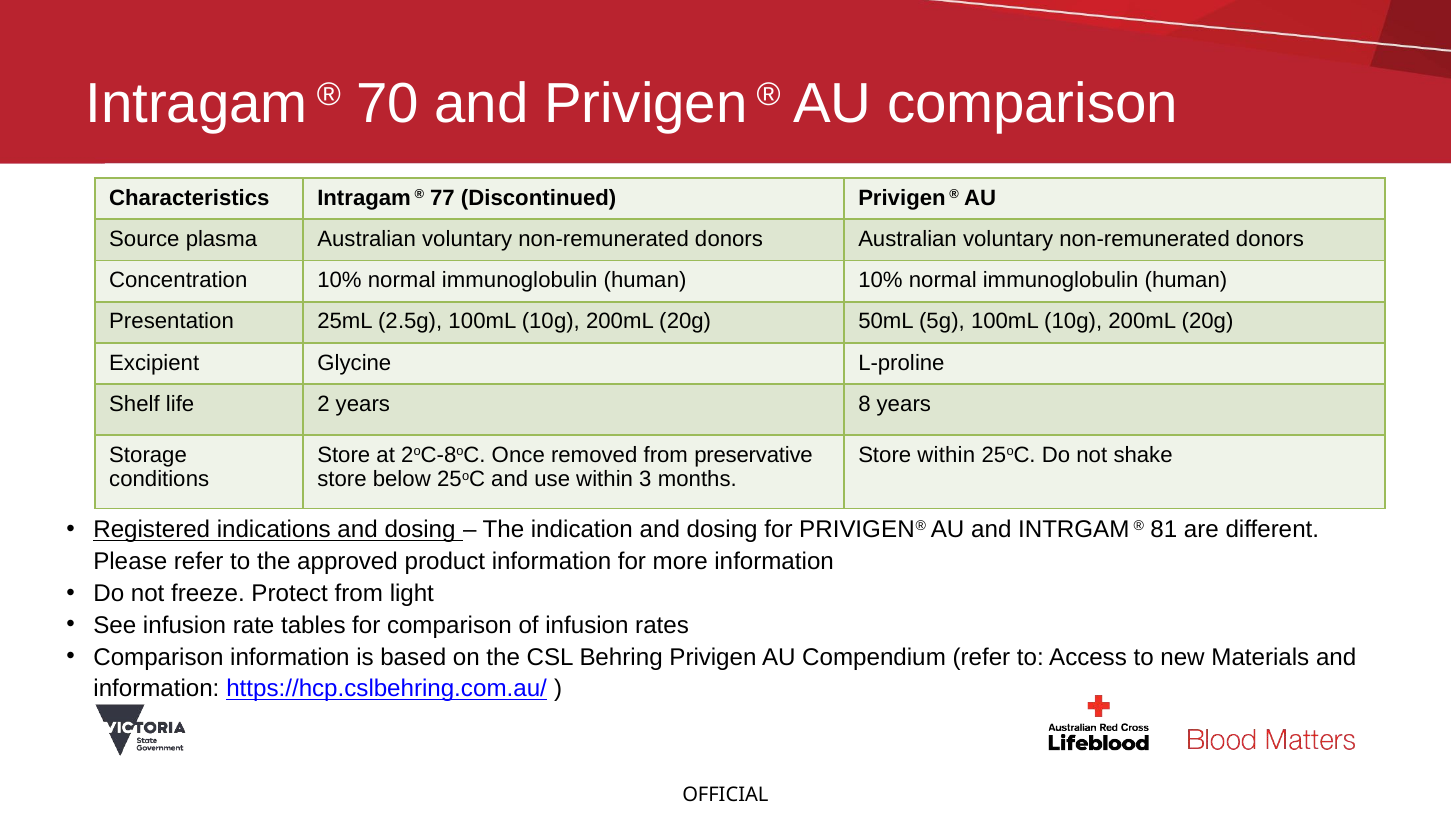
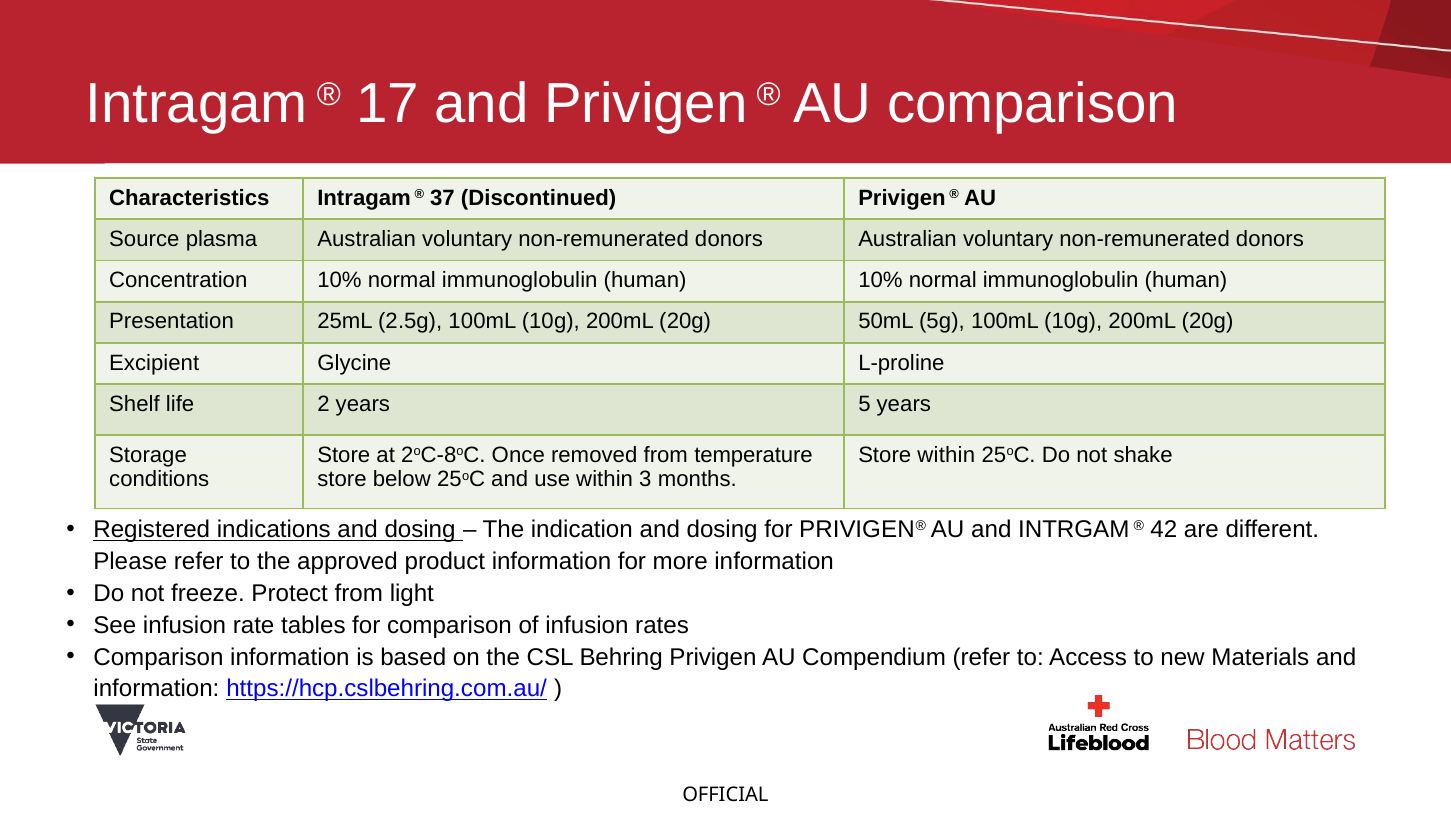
70: 70 -> 17
77: 77 -> 37
8: 8 -> 5
preservative: preservative -> temperature
81: 81 -> 42
